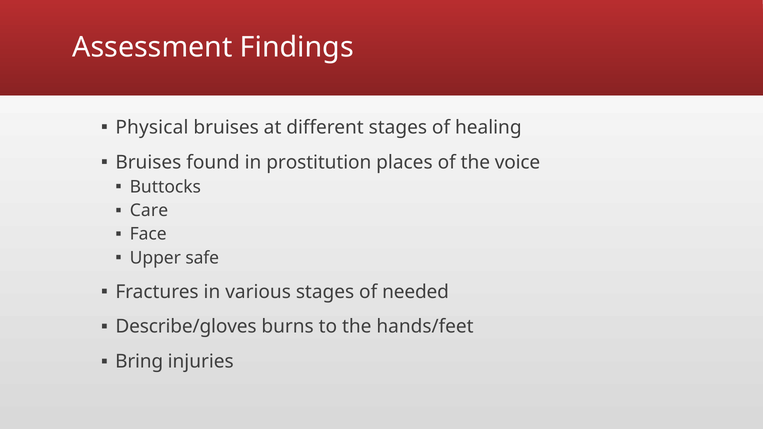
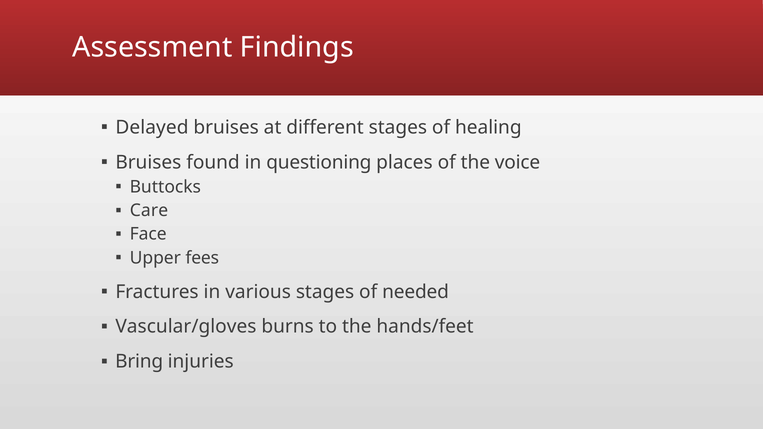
Physical: Physical -> Delayed
prostitution: prostitution -> questioning
safe: safe -> fees
Describe/gloves: Describe/gloves -> Vascular/gloves
